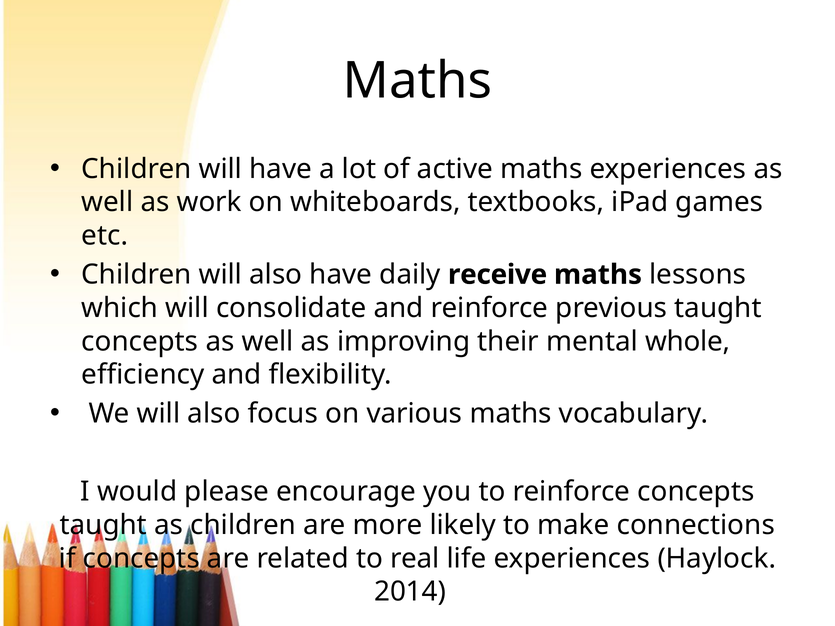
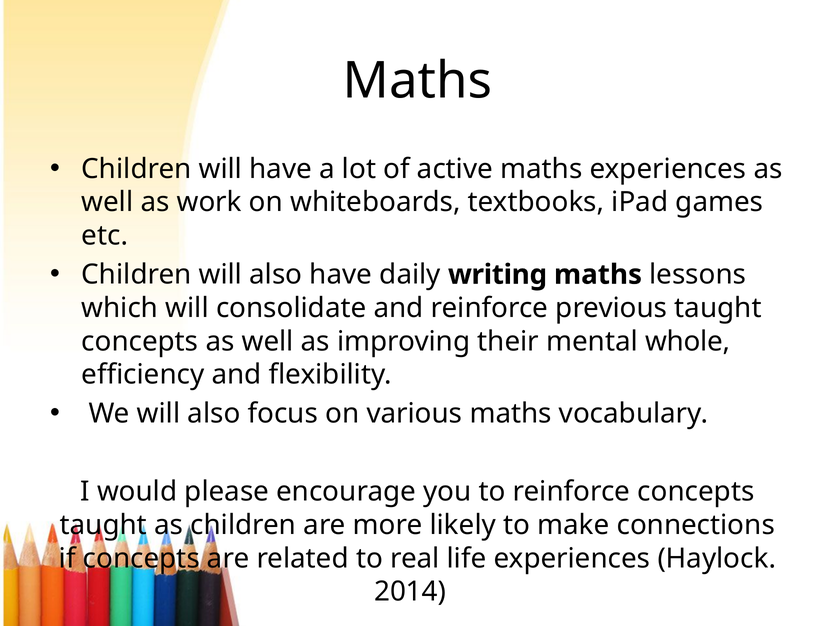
receive: receive -> writing
